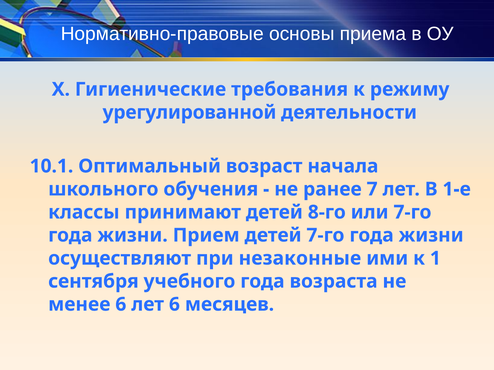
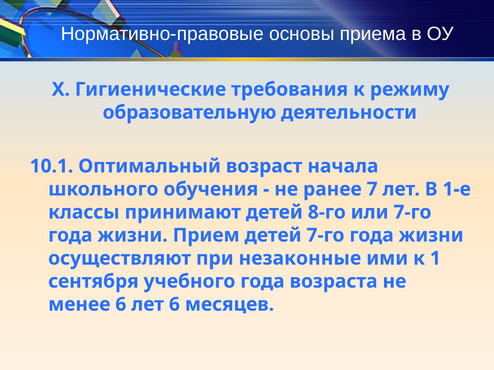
урегулированной: урегулированной -> образовательную
